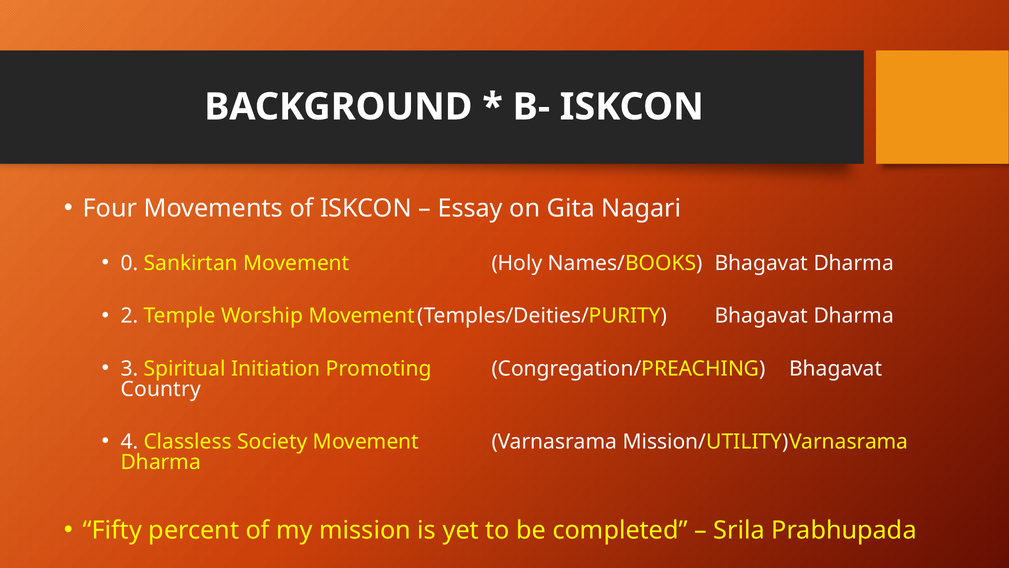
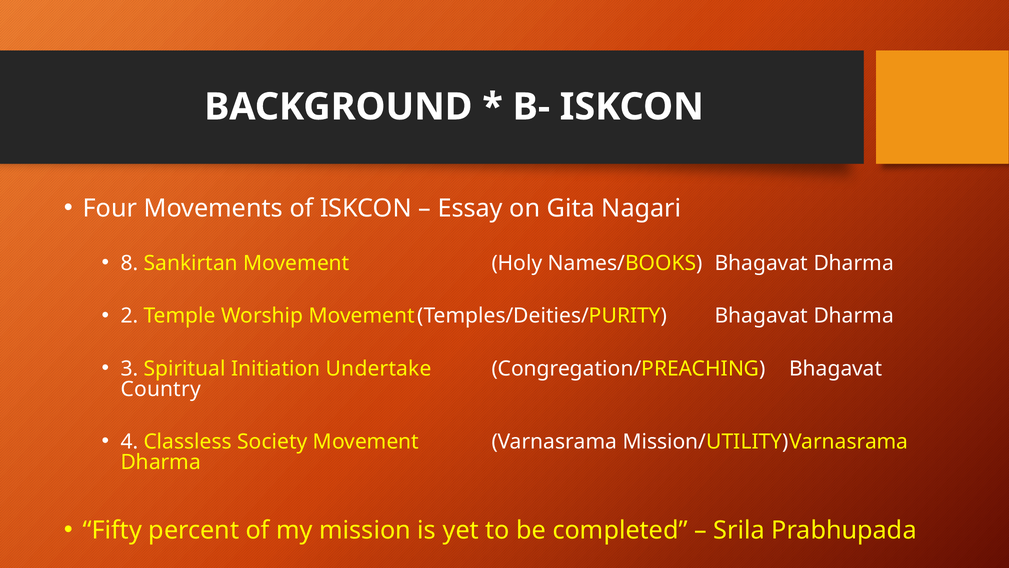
0: 0 -> 8
Promoting: Promoting -> Undertake
